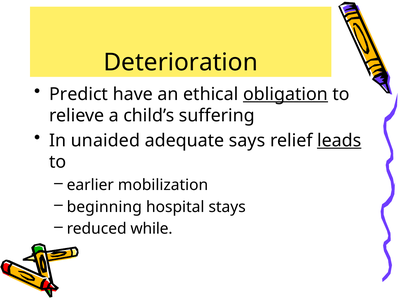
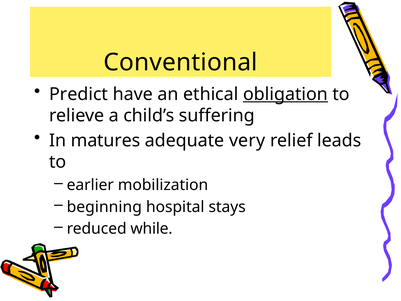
Deterioration: Deterioration -> Conventional
unaided: unaided -> matures
says: says -> very
leads underline: present -> none
